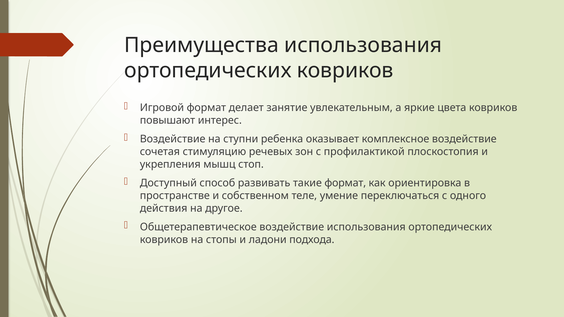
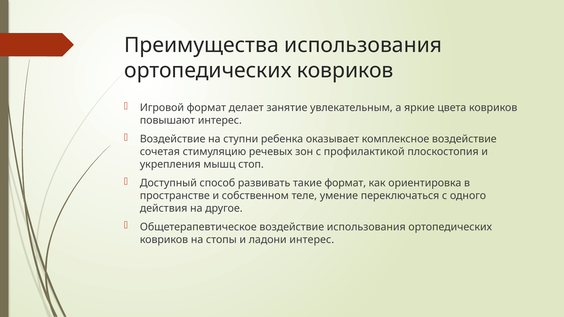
ладони подхода: подхода -> интерес
